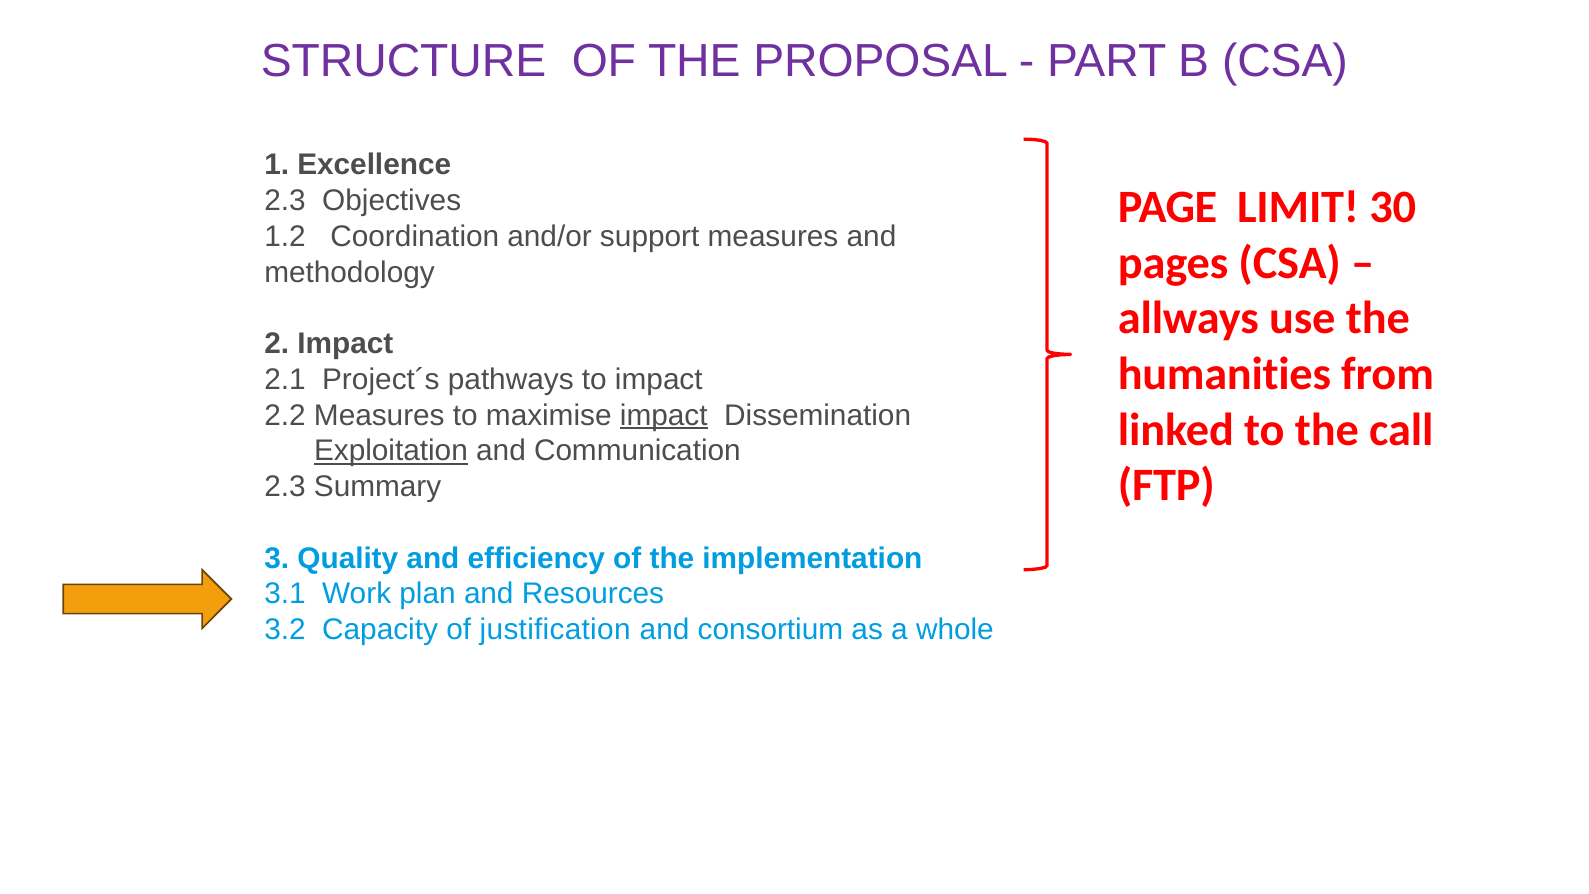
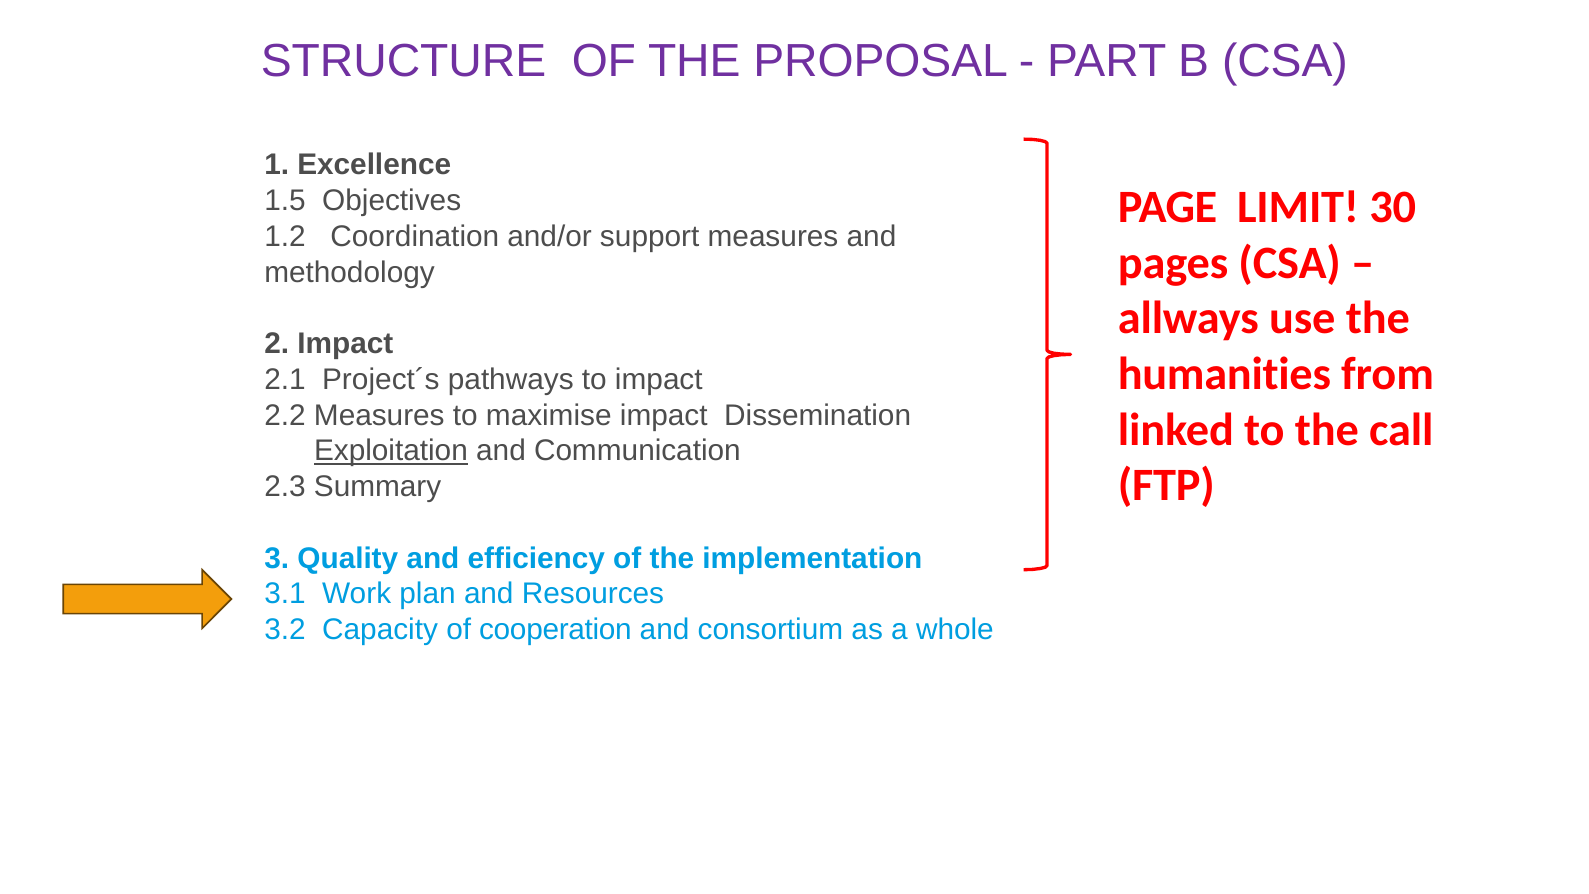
2.3 at (285, 201): 2.3 -> 1.5
impact at (664, 415) underline: present -> none
justification: justification -> cooperation
